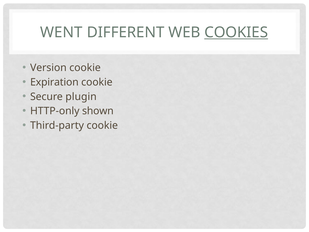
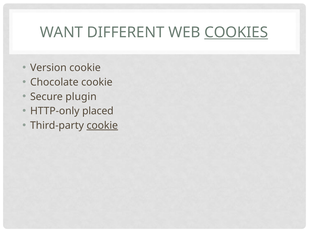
WENT: WENT -> WANT
Expiration: Expiration -> Chocolate
shown: shown -> placed
cookie at (102, 125) underline: none -> present
